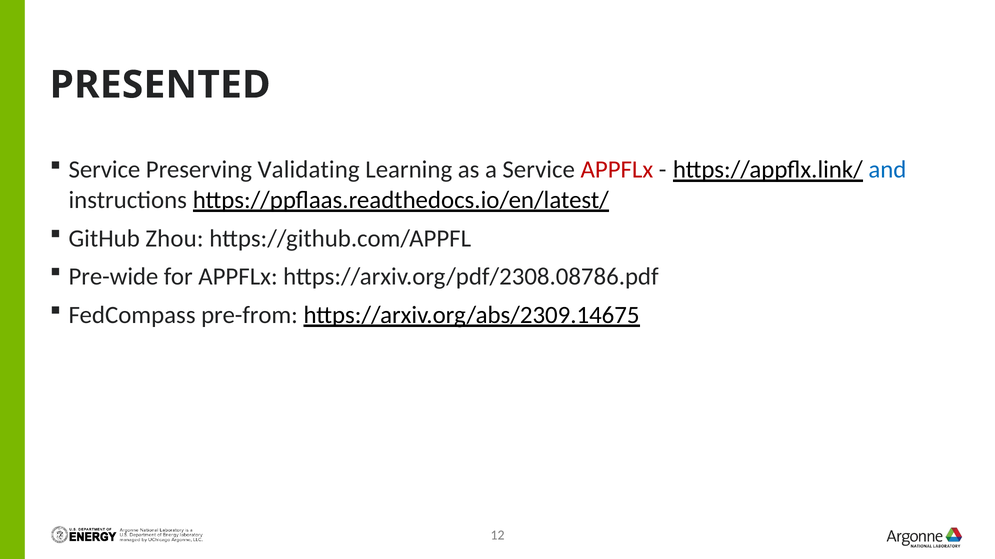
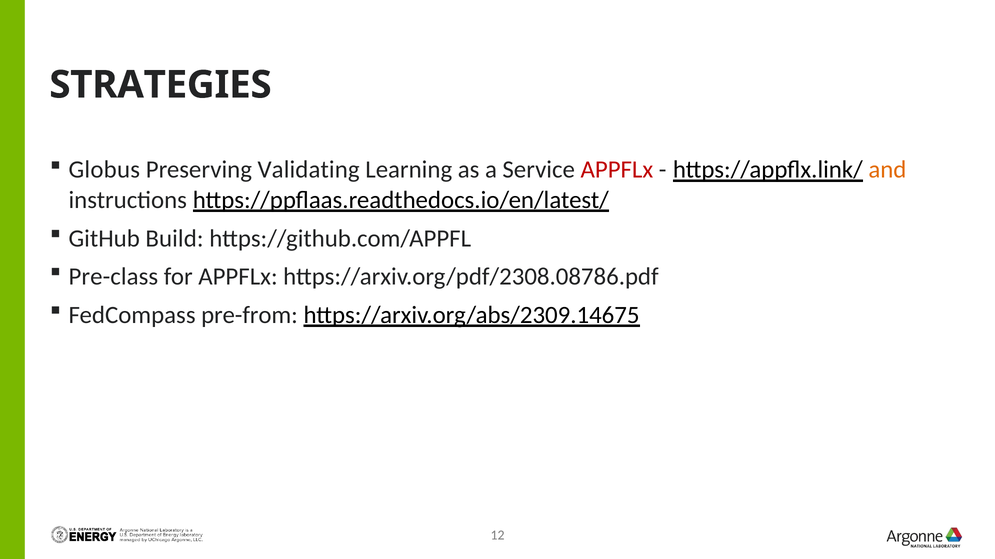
PRESENTED: PRESENTED -> STRATEGIES
Service at (104, 170): Service -> Globus
and colour: blue -> orange
Zhou: Zhou -> Build
Pre-wide: Pre-wide -> Pre-class
